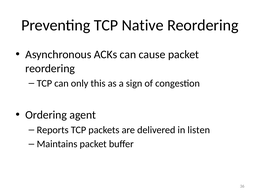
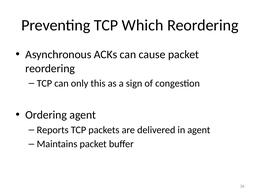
Native: Native -> Which
in listen: listen -> agent
